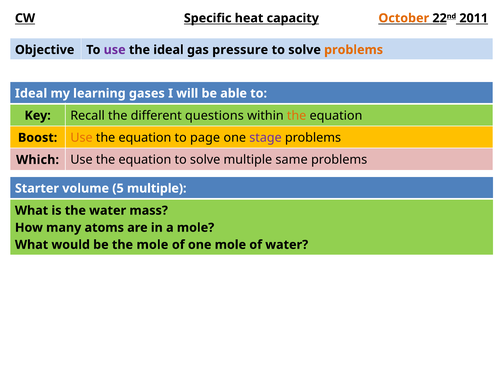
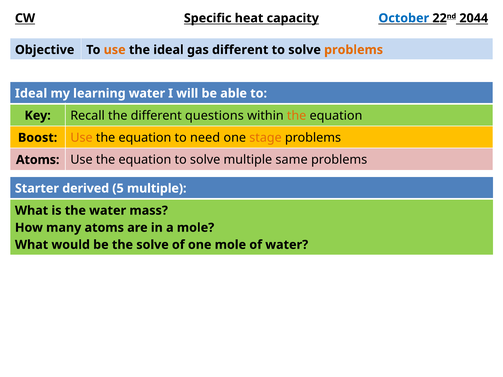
October colour: orange -> blue
2011: 2011 -> 2044
use at (115, 50) colour: purple -> orange
gas pressure: pressure -> different
learning gases: gases -> water
page: page -> need
stage colour: purple -> orange
Which at (38, 160): Which -> Atoms
volume: volume -> derived
the mole: mole -> solve
